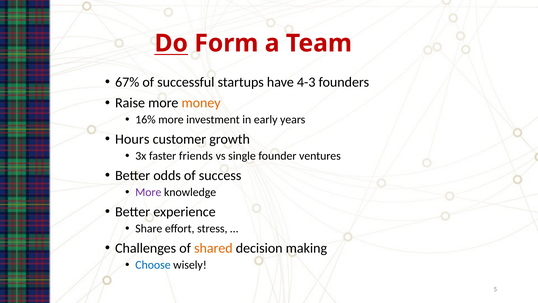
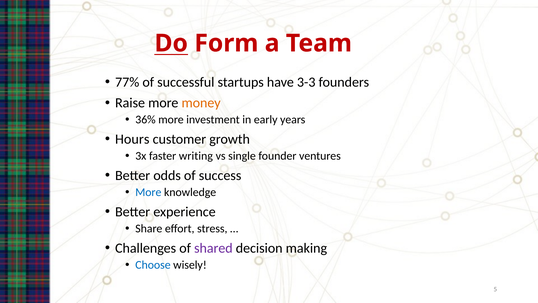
67%: 67% -> 77%
4-3: 4-3 -> 3-3
16%: 16% -> 36%
friends: friends -> writing
More at (148, 192) colour: purple -> blue
shared colour: orange -> purple
